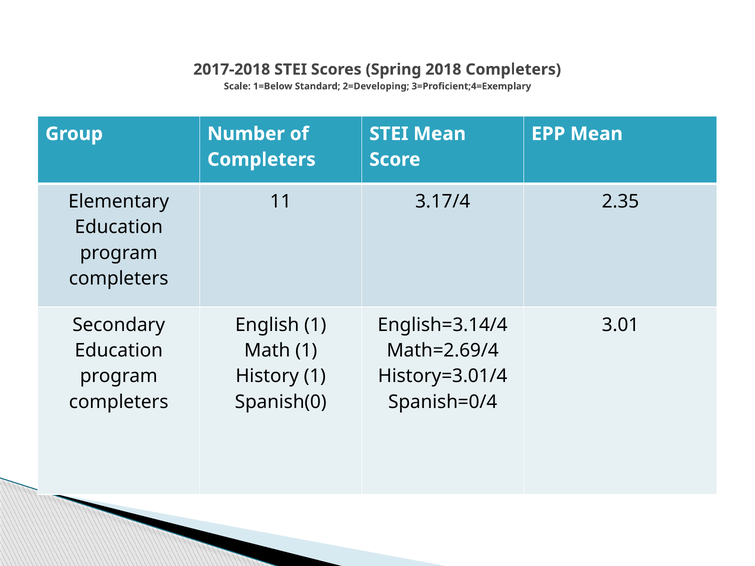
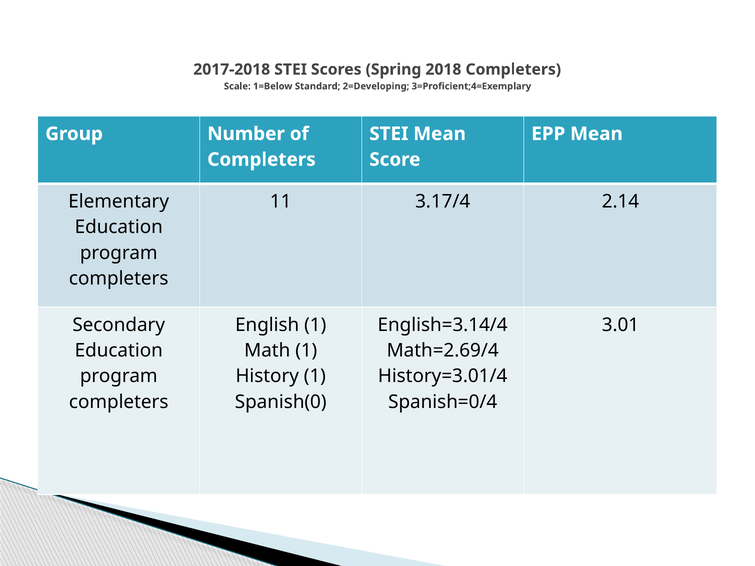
2.35: 2.35 -> 2.14
